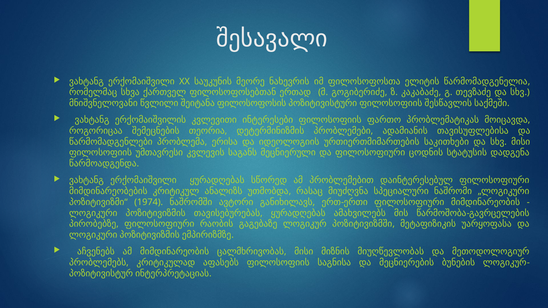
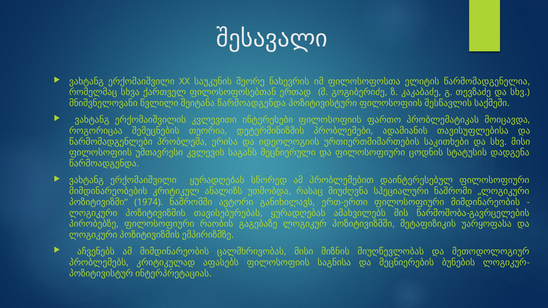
შეიტანა ფილოსოფოსის: ფილოსოფოსის -> წარმოადგენდა
